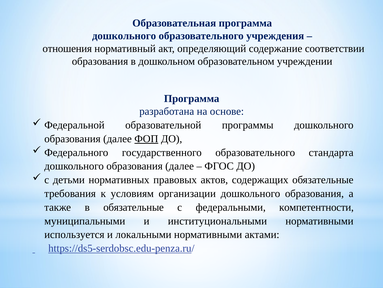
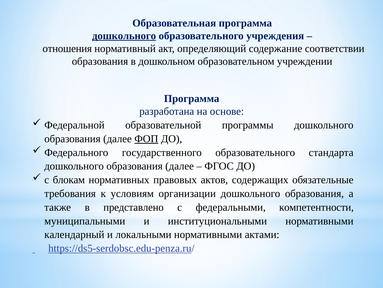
дошкольного at (124, 36) underline: none -> present
детьми: детьми -> блокам
в обязательные: обязательные -> представлено
используется: используется -> календарный
